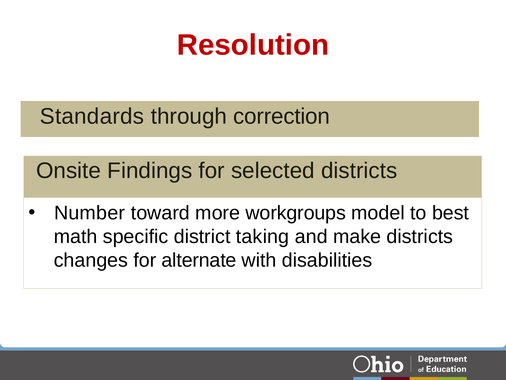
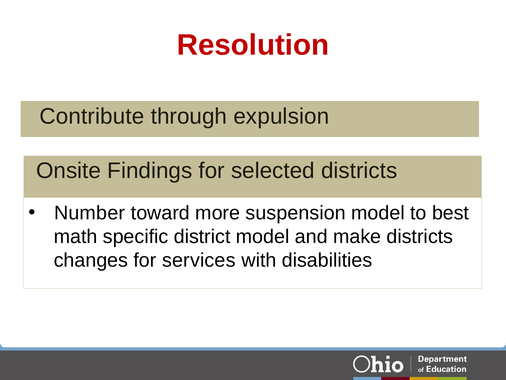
Standards: Standards -> Contribute
correction: correction -> expulsion
workgroups: workgroups -> suspension
district taking: taking -> model
alternate: alternate -> services
